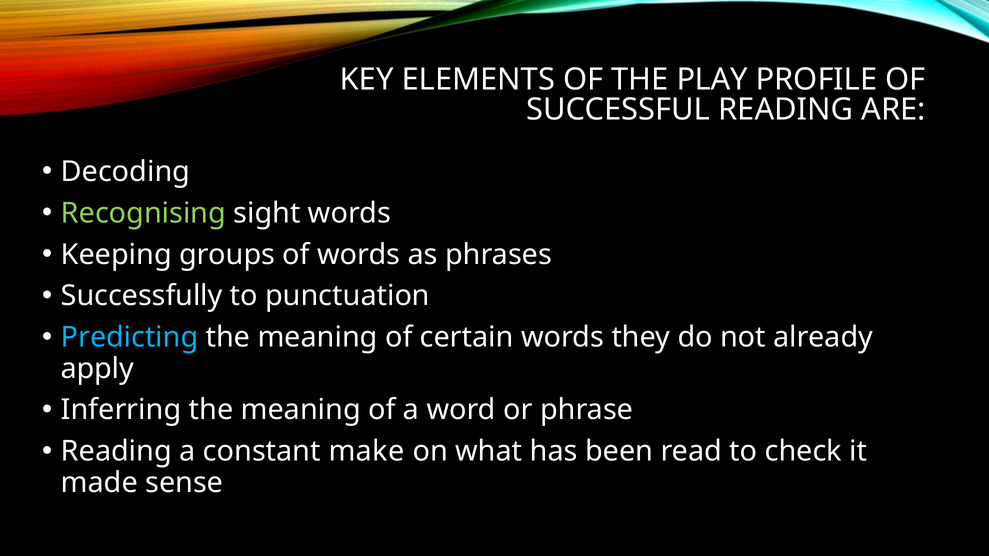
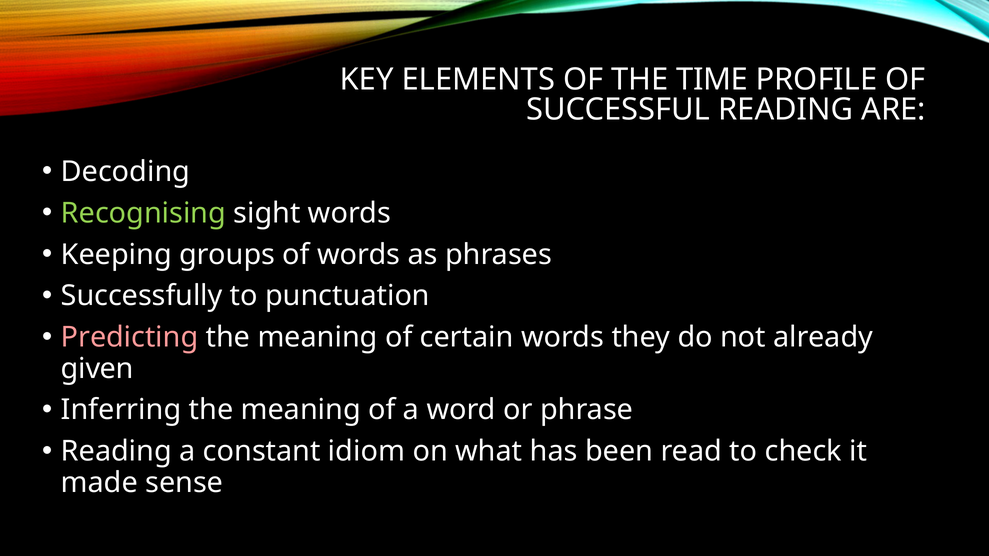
PLAY: PLAY -> TIME
Predicting colour: light blue -> pink
apply: apply -> given
make: make -> idiom
